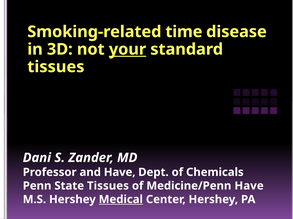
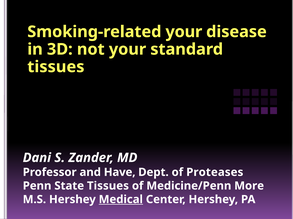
Smoking-related time: time -> your
your at (128, 49) underline: present -> none
Chemicals: Chemicals -> Proteases
Medicine/Penn Have: Have -> More
